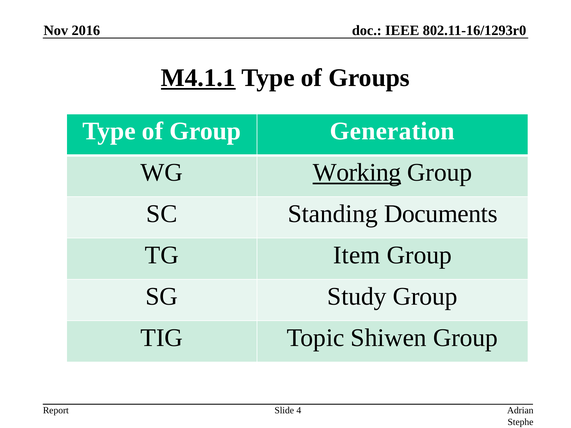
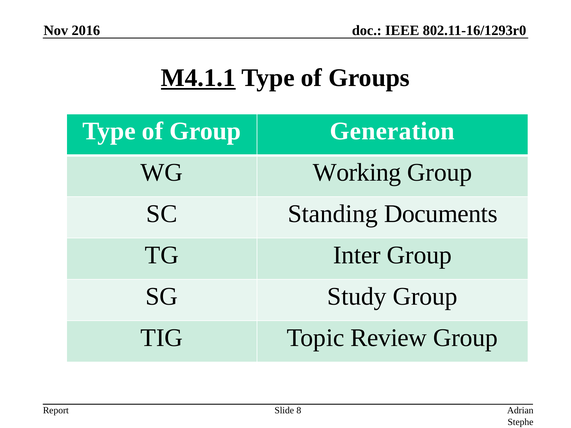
Working underline: present -> none
Item: Item -> Inter
Shiwen: Shiwen -> Review
4: 4 -> 8
